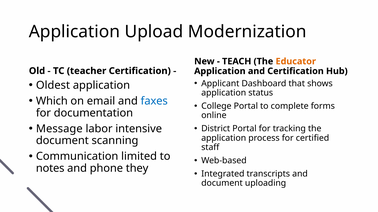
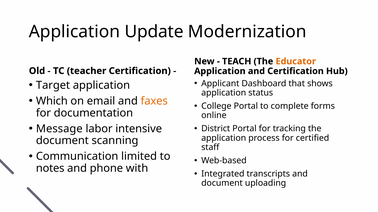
Upload: Upload -> Update
Oldest: Oldest -> Target
faxes colour: blue -> orange
they: they -> with
